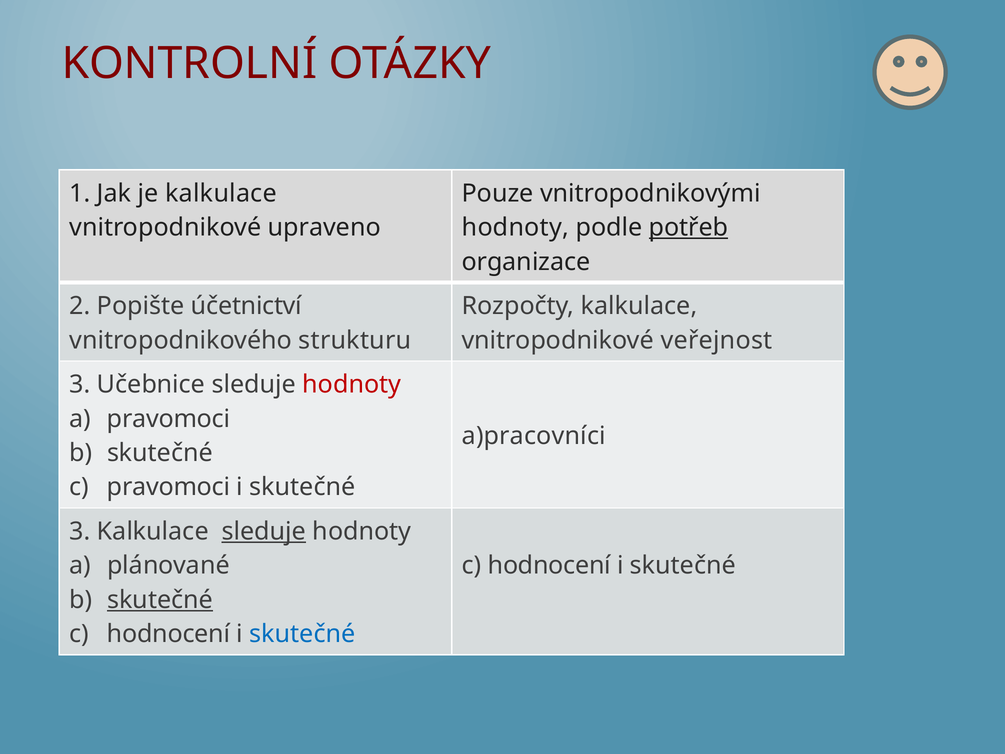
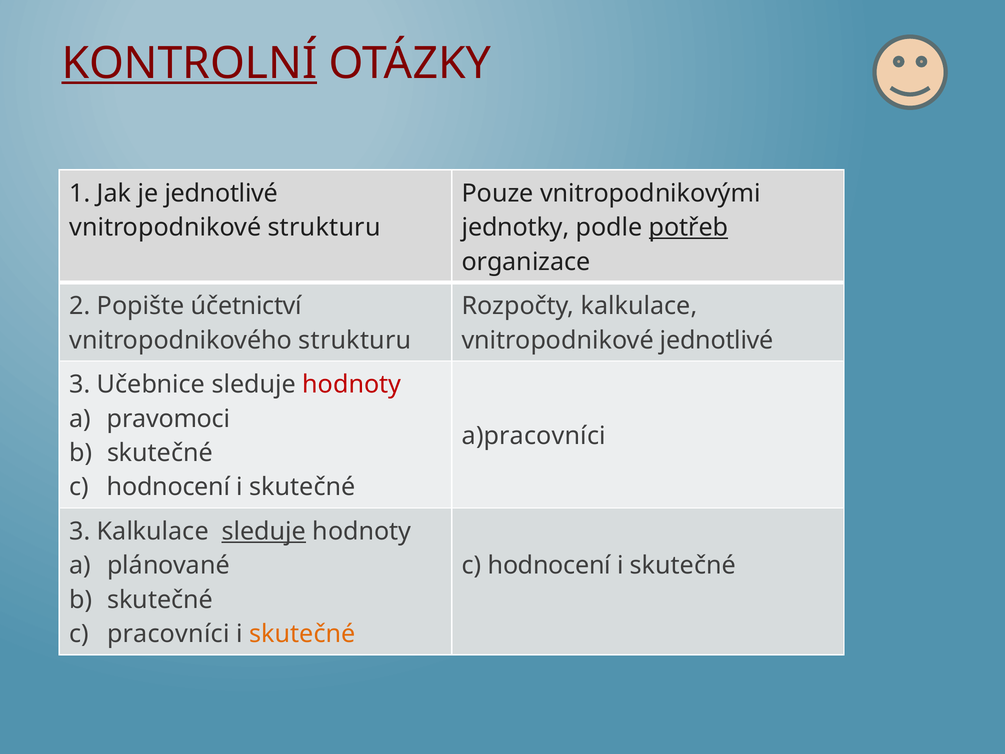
KONTROLNÍ underline: none -> present
je kalkulace: kalkulace -> jednotlivé
vnitropodnikové upraveno: upraveno -> strukturu
hodnoty at (515, 227): hodnoty -> jednotky
vnitropodnikové veřejnost: veřejnost -> jednotlivé
pravomoci at (169, 487): pravomoci -> hodnocení
skutečné at (160, 600) underline: present -> none
hodnocení at (169, 634): hodnocení -> pracovníci
skutečné at (302, 634) colour: blue -> orange
